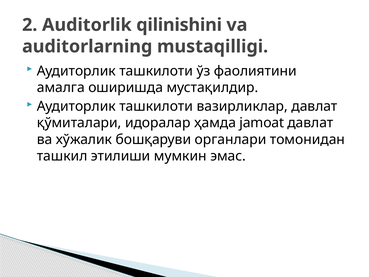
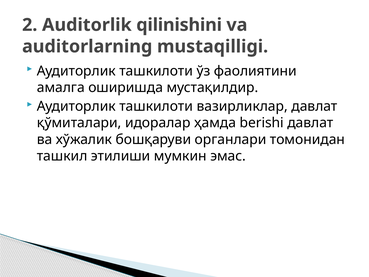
jamoat: jamoat -> berishi
